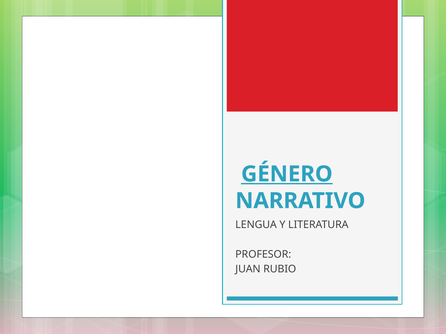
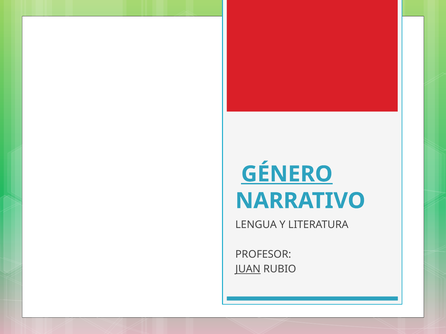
JUAN underline: none -> present
